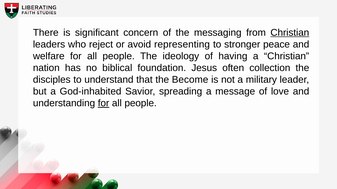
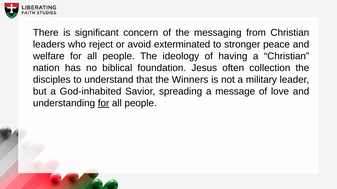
Christian at (290, 33) underline: present -> none
representing: representing -> exterminated
Become: Become -> Winners
